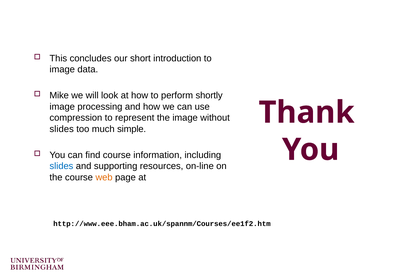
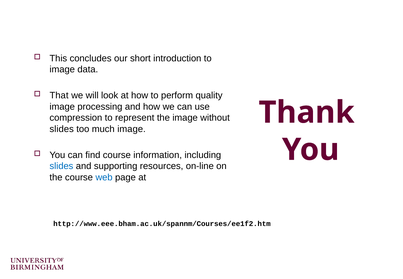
Mike: Mike -> That
shortly: shortly -> quality
much simple: simple -> image
web colour: orange -> blue
